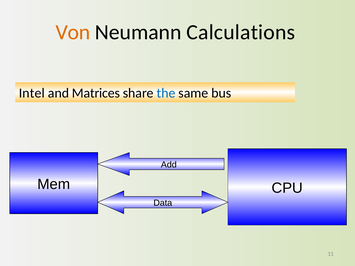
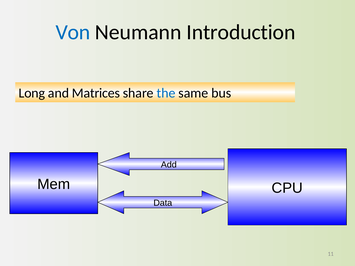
Von colour: orange -> blue
Calculations: Calculations -> Introduction
Intel: Intel -> Long
